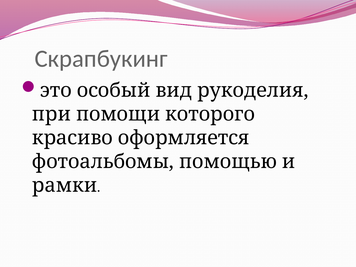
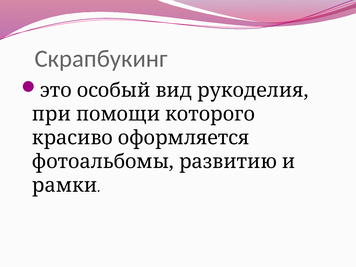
помощью: помощью -> развитию
